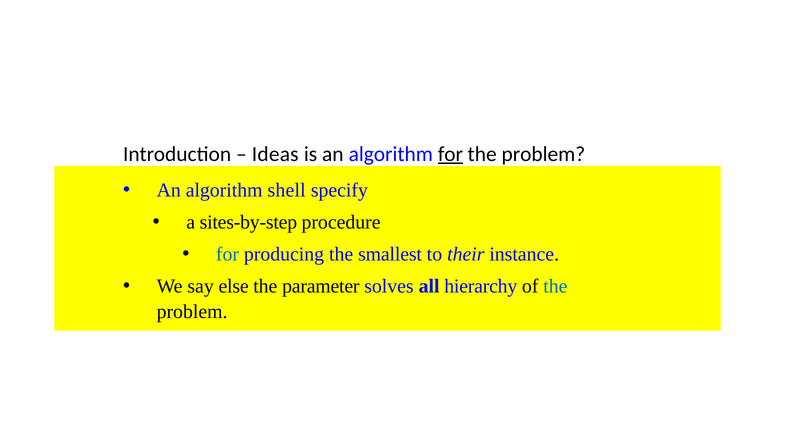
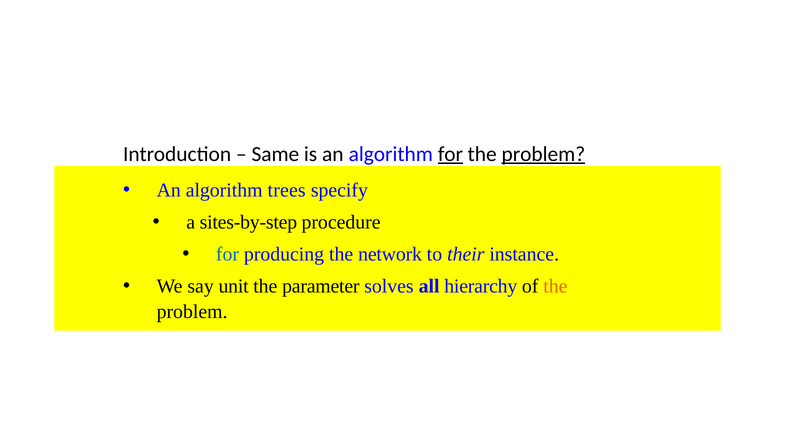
Ideas: Ideas -> Same
problem at (543, 154) underline: none -> present
shell: shell -> trees
smallest: smallest -> network
else: else -> unit
the at (555, 286) colour: blue -> orange
